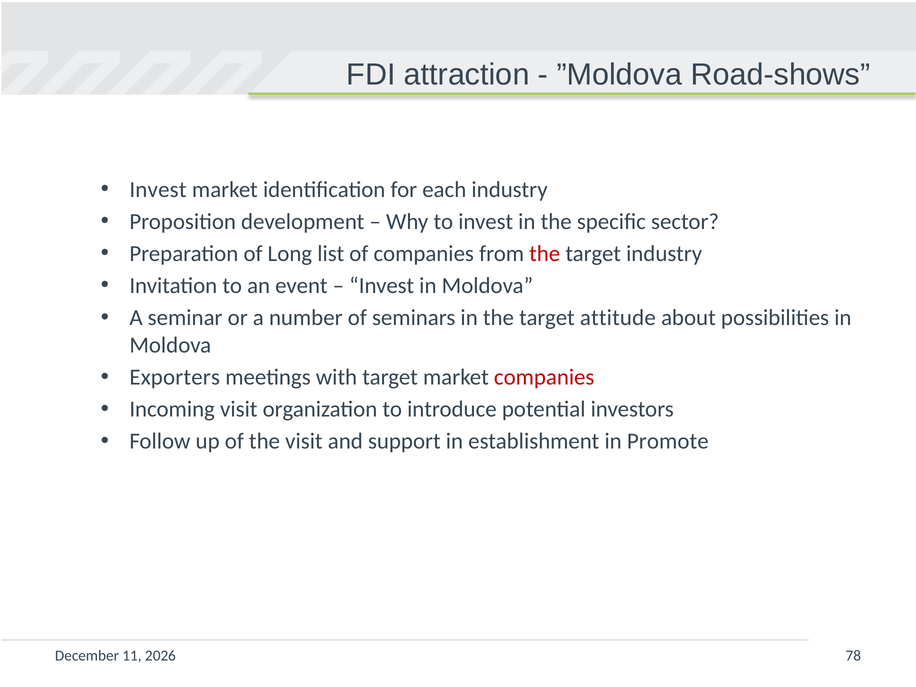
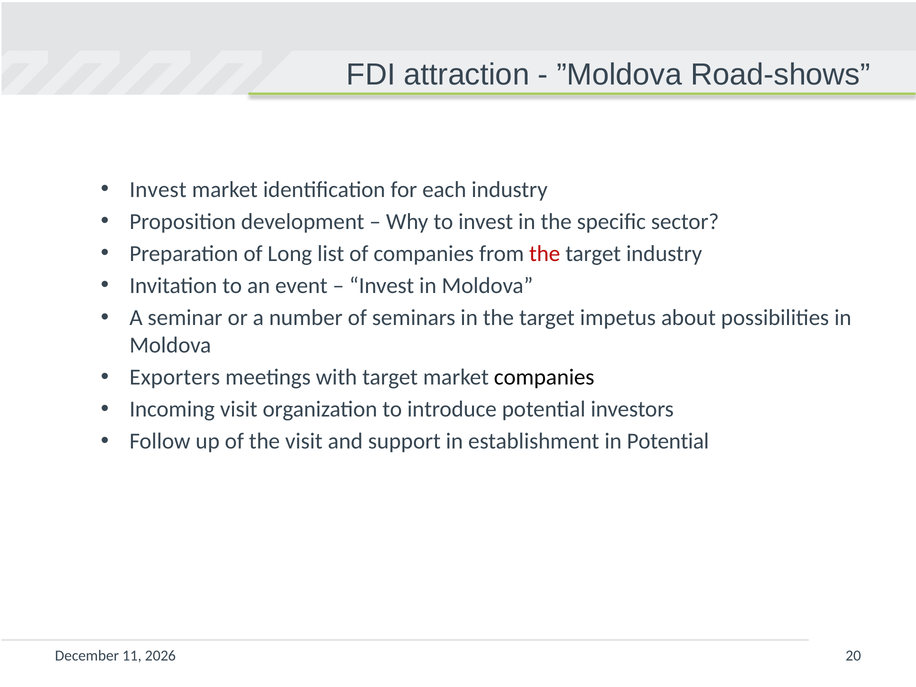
attitude: attitude -> impetus
companies at (544, 377) colour: red -> black
in Promote: Promote -> Potential
78: 78 -> 20
